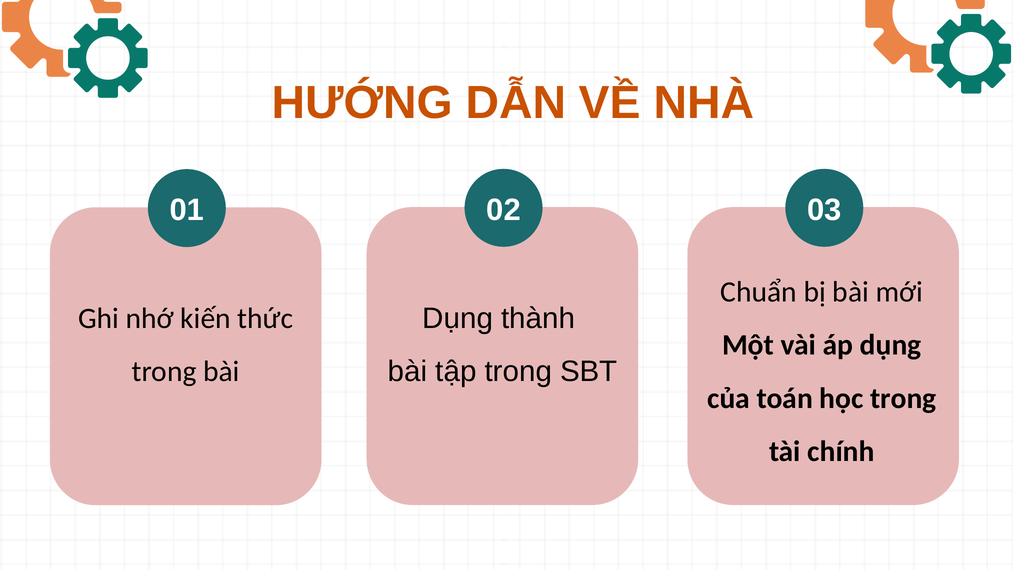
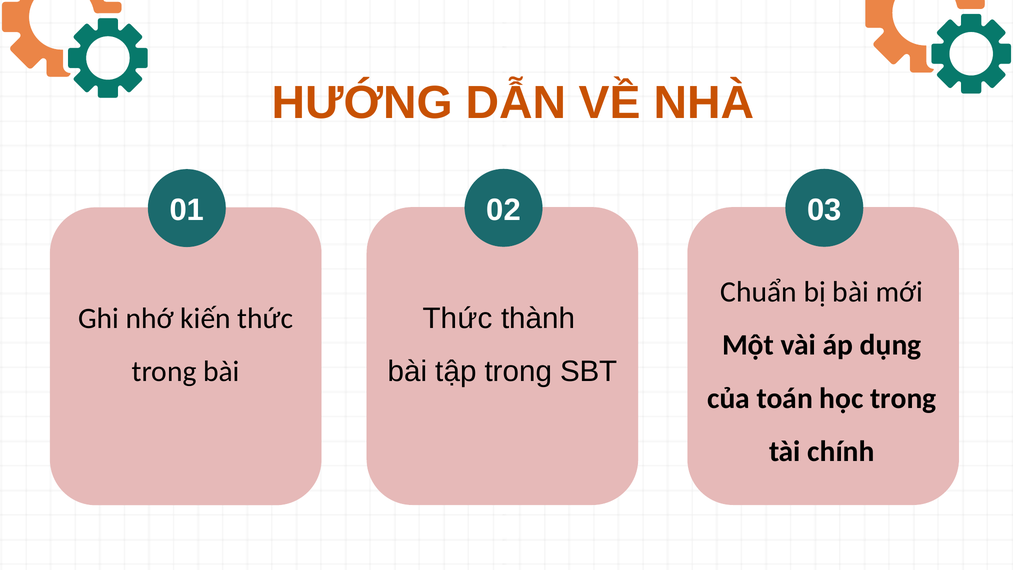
Dụng at (458, 318): Dụng -> Thức
